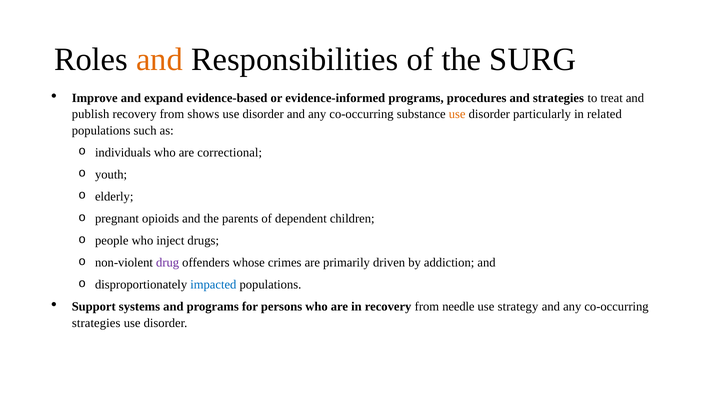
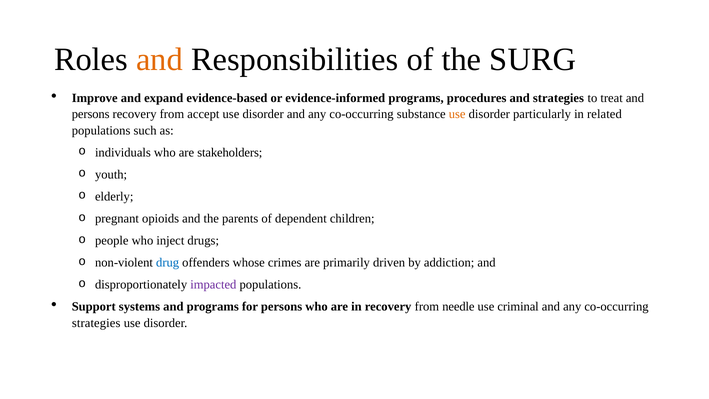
publish at (91, 114): publish -> persons
shows: shows -> accept
correctional: correctional -> stakeholders
drug colour: purple -> blue
impacted colour: blue -> purple
strategy: strategy -> criminal
